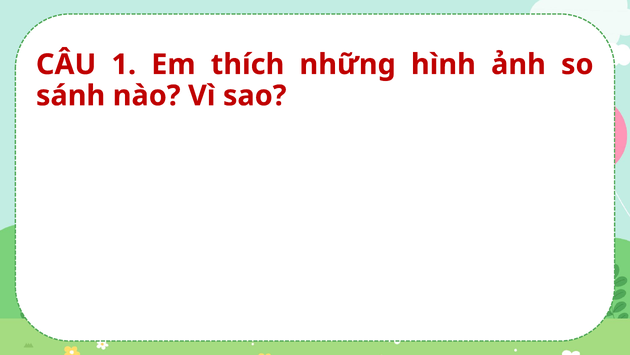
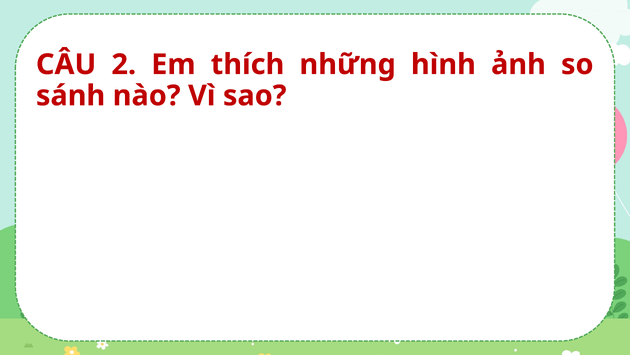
1: 1 -> 2
